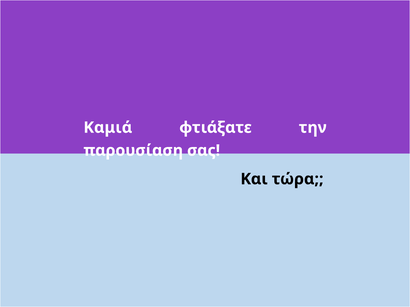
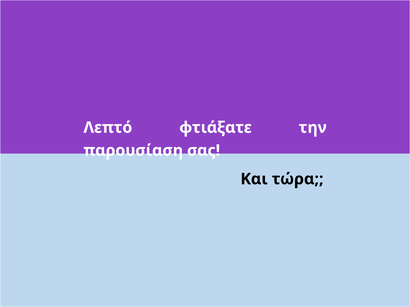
Καμιά: Καμιά -> Λεπτό
